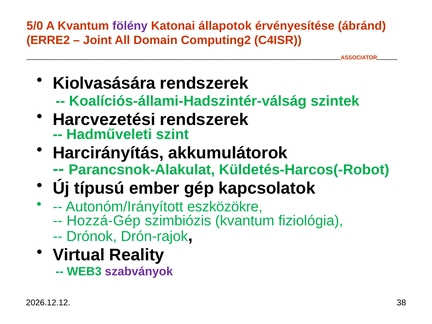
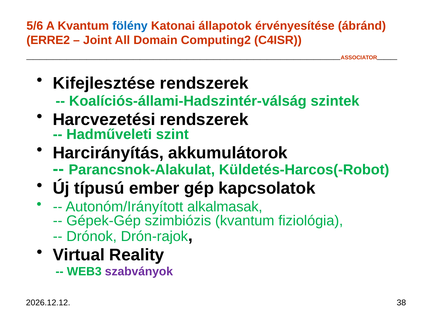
5/0: 5/0 -> 5/6
fölény colour: purple -> blue
Kiolvasására: Kiolvasására -> Kifejlesztése
eszközökre: eszközökre -> alkalmasak
Hozzá-Gép: Hozzá-Gép -> Gépek-Gép
